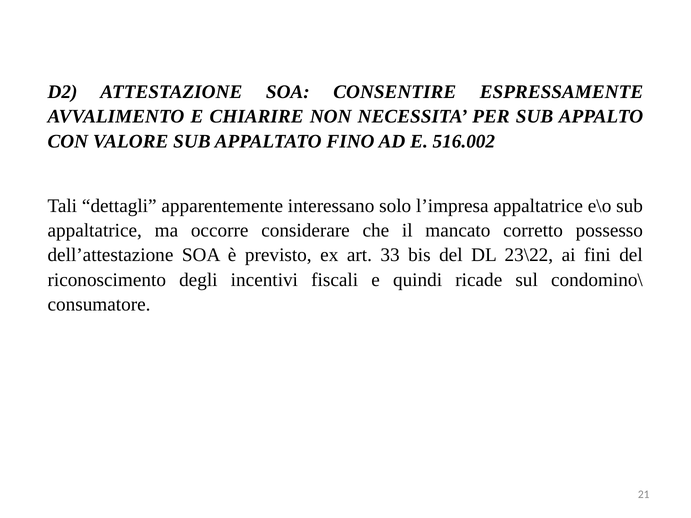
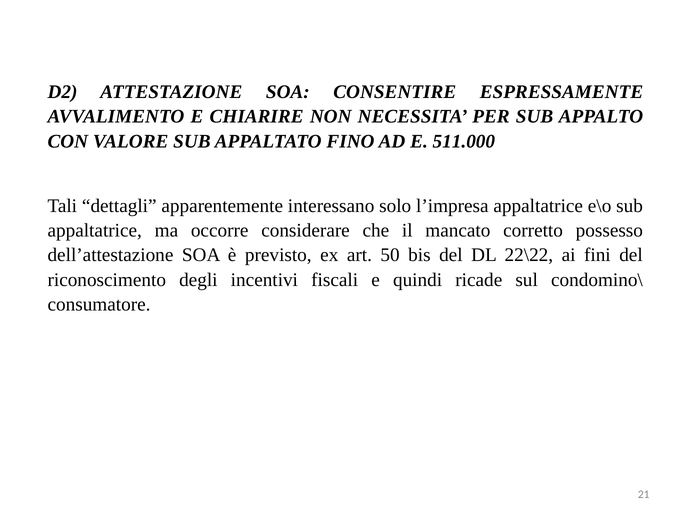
516.002: 516.002 -> 511.000
33: 33 -> 50
23\22: 23\22 -> 22\22
